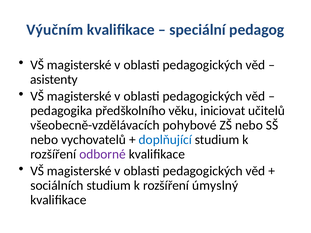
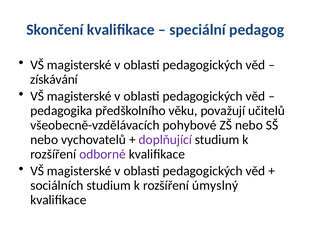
Výučním: Výučním -> Skončení
asistenty: asistenty -> získávání
iniciovat: iniciovat -> považují
doplňující colour: blue -> purple
